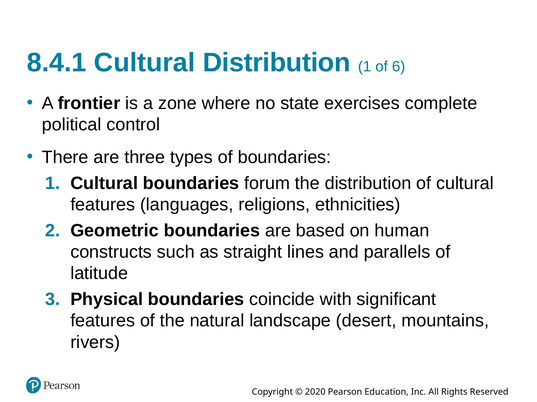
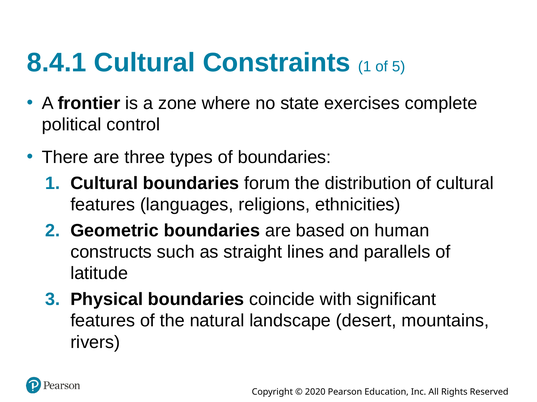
Cultural Distribution: Distribution -> Constraints
6: 6 -> 5
